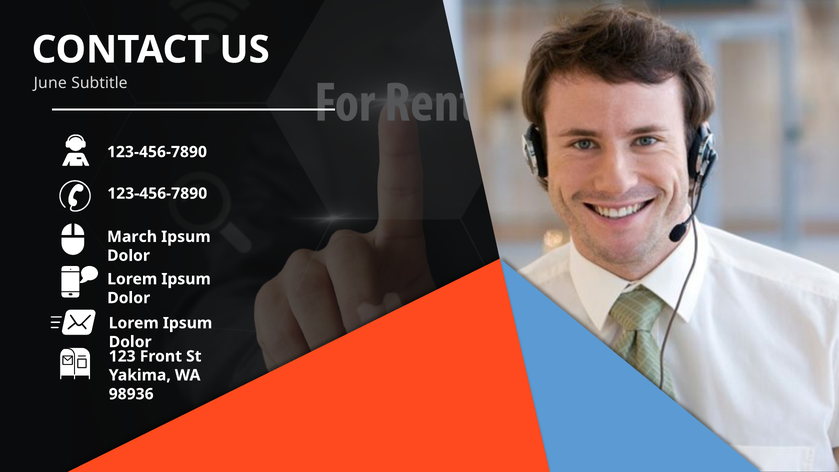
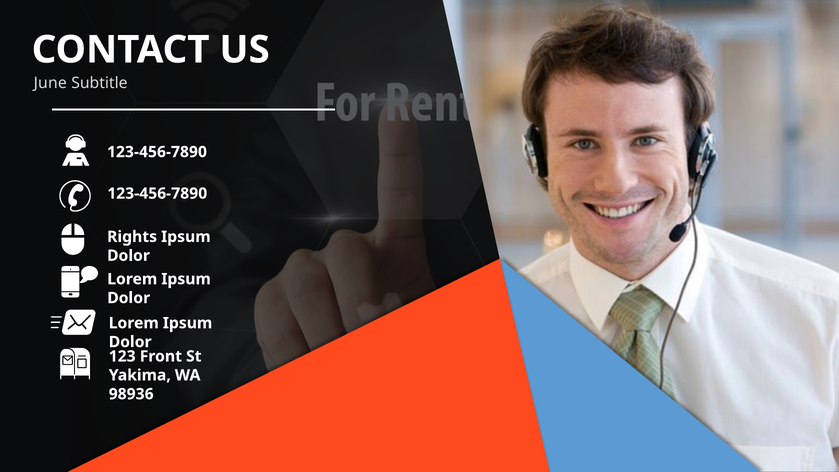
March: March -> Rights
